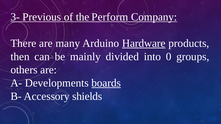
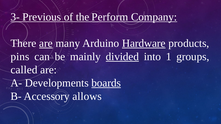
are at (46, 43) underline: none -> present
then: then -> pins
divided underline: none -> present
0: 0 -> 1
others: others -> called
shields: shields -> allows
